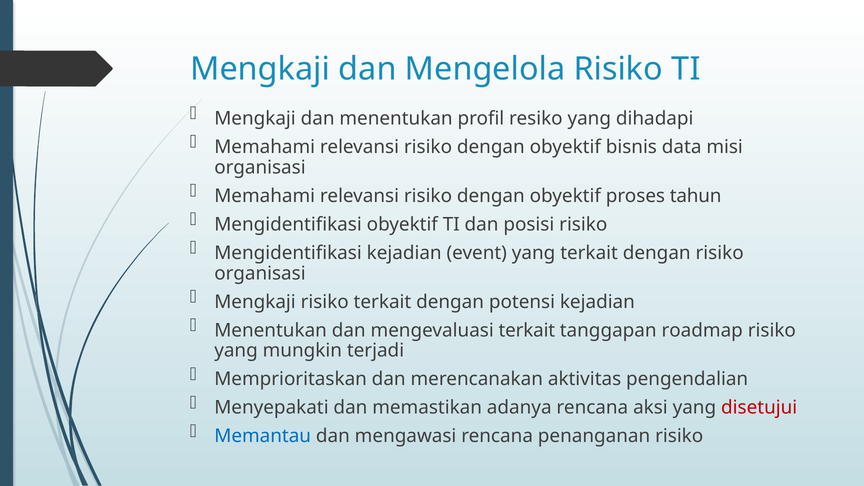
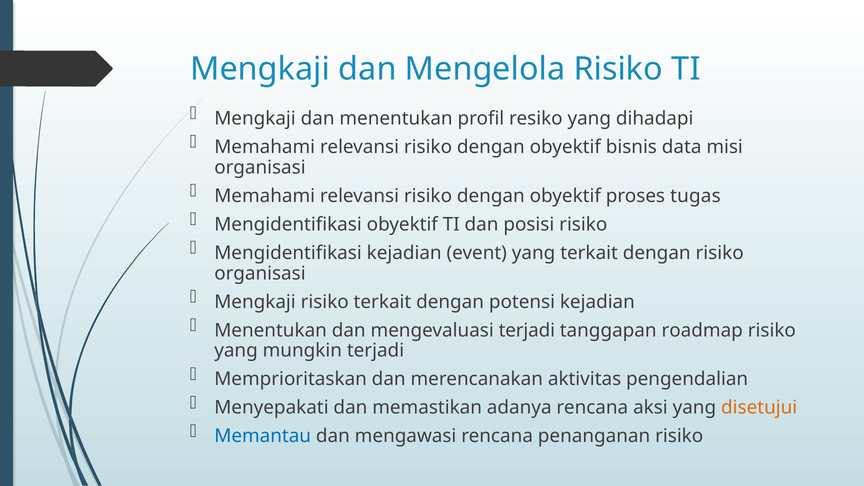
tahun: tahun -> tugas
mengevaluasi terkait: terkait -> terjadi
disetujui colour: red -> orange
